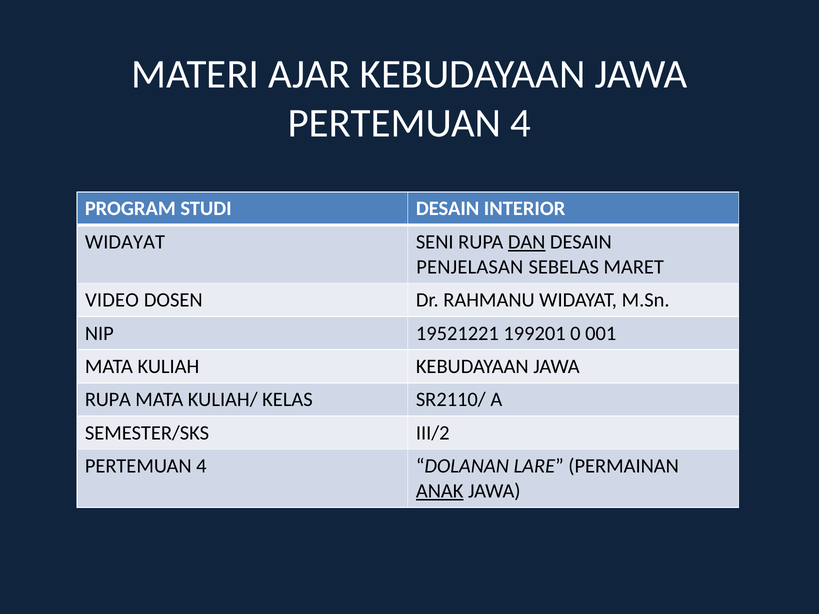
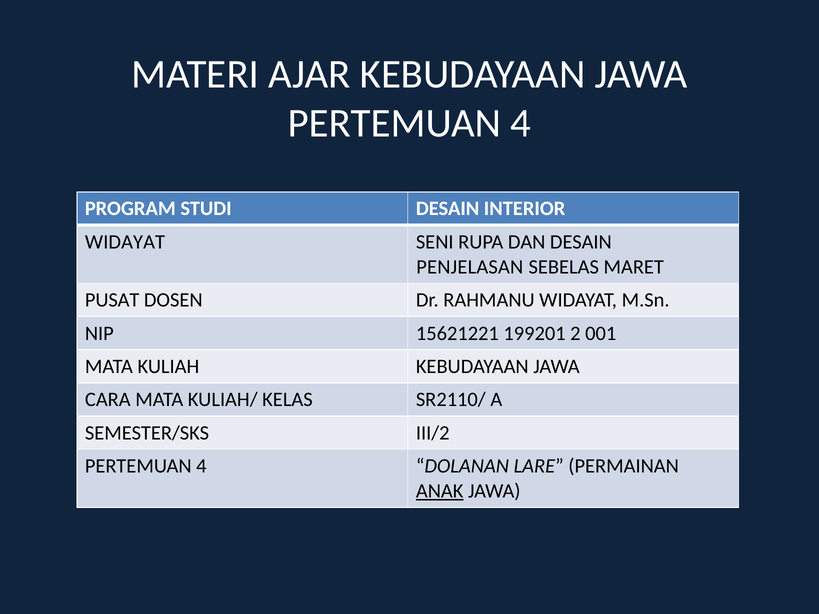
DAN underline: present -> none
VIDEO: VIDEO -> PUSAT
19521221: 19521221 -> 15621221
0: 0 -> 2
RUPA at (108, 400): RUPA -> CARA
